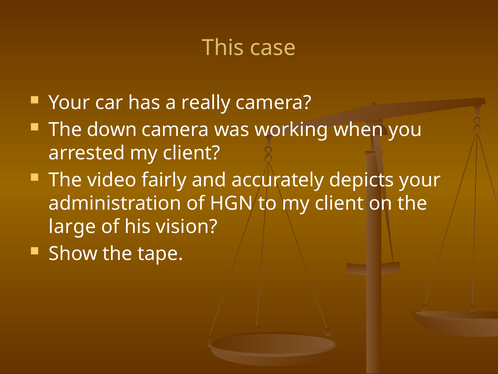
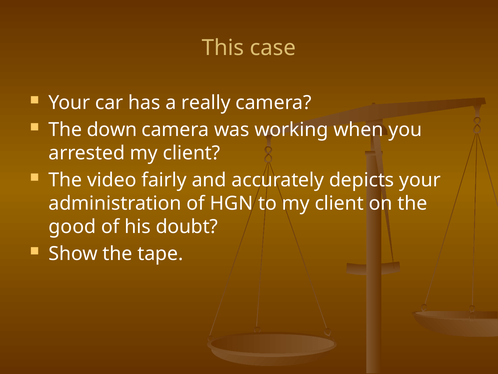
large: large -> good
vision: vision -> doubt
